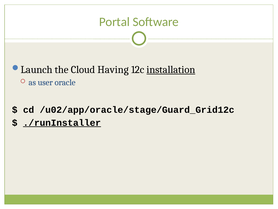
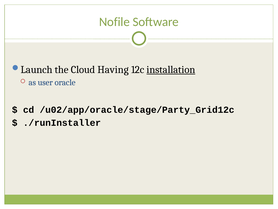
Portal: Portal -> Nofile
/u02/app/oracle/stage/Guard_Grid12c: /u02/app/oracle/stage/Guard_Grid12c -> /u02/app/oracle/stage/Party_Grid12c
./runInstaller underline: present -> none
